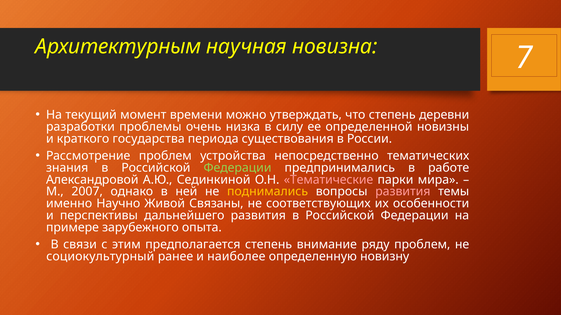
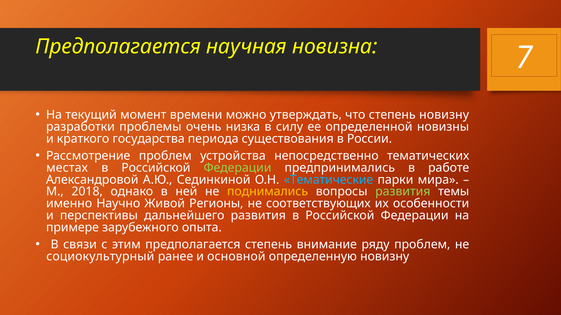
Архитектурным at (118, 47): Архитектурным -> Предполагается
степень деревни: деревни -> новизну
знания: знания -> местах
Тематические colour: pink -> light blue
2007: 2007 -> 2018
развития at (403, 192) colour: pink -> light green
Связаны: Связаны -> Регионы
наиболее: наиболее -> основной
